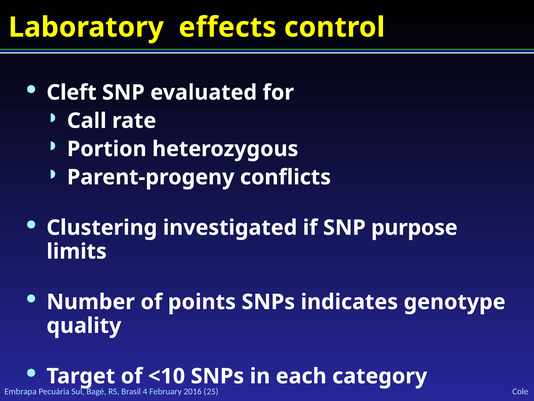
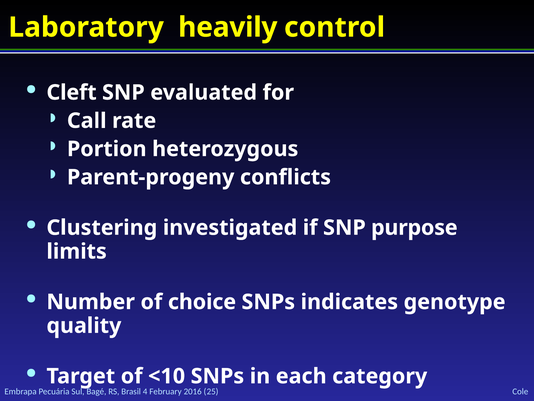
effects: effects -> heavily
points: points -> choice
